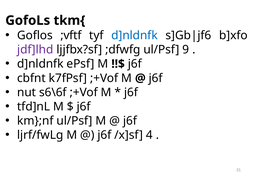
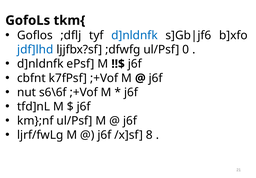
;vftf: ;vftf -> ;dflj
jdf]lhd colour: purple -> blue
9: 9 -> 0
4: 4 -> 8
